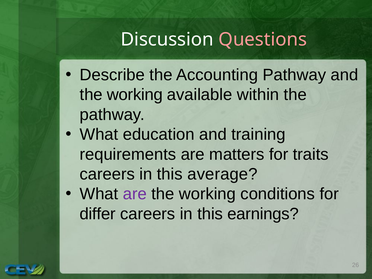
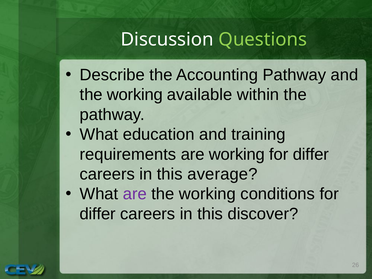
Questions colour: pink -> light green
are matters: matters -> working
traits at (311, 154): traits -> differ
earnings: earnings -> discover
